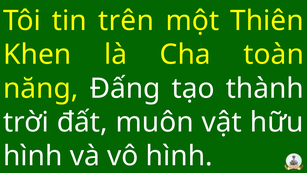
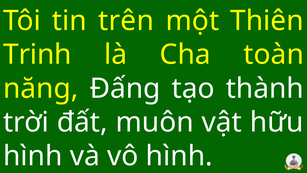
Khen: Khen -> Trinh
